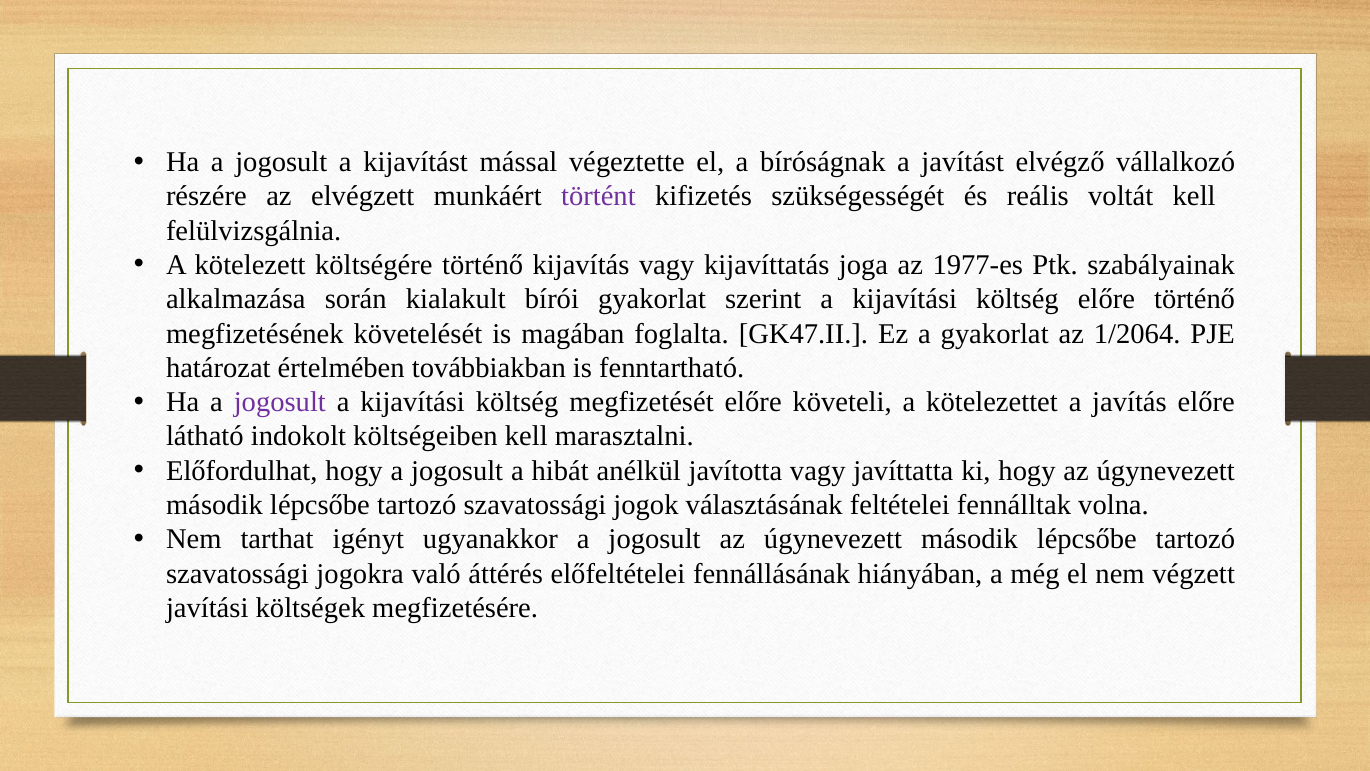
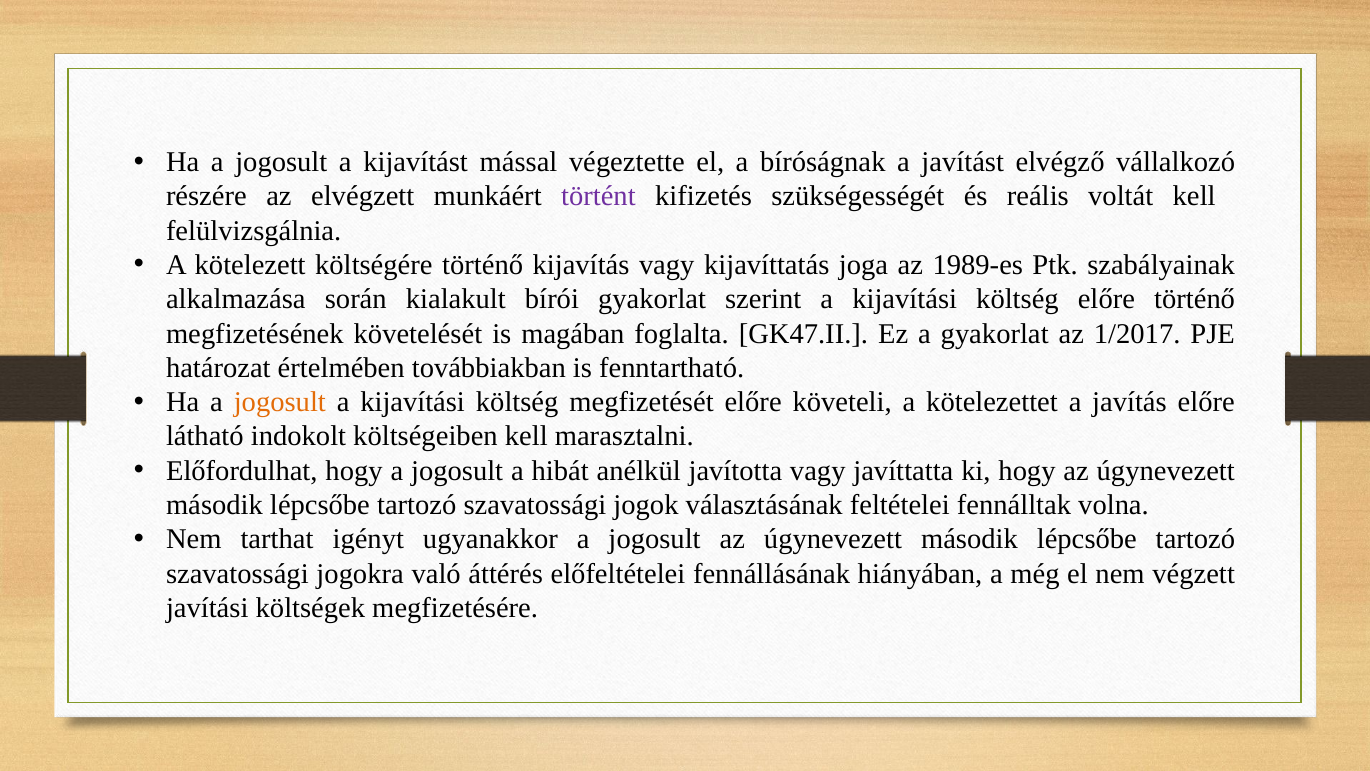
1977-es: 1977-es -> 1989-es
1/2064: 1/2064 -> 1/2017
jogosult at (280, 402) colour: purple -> orange
